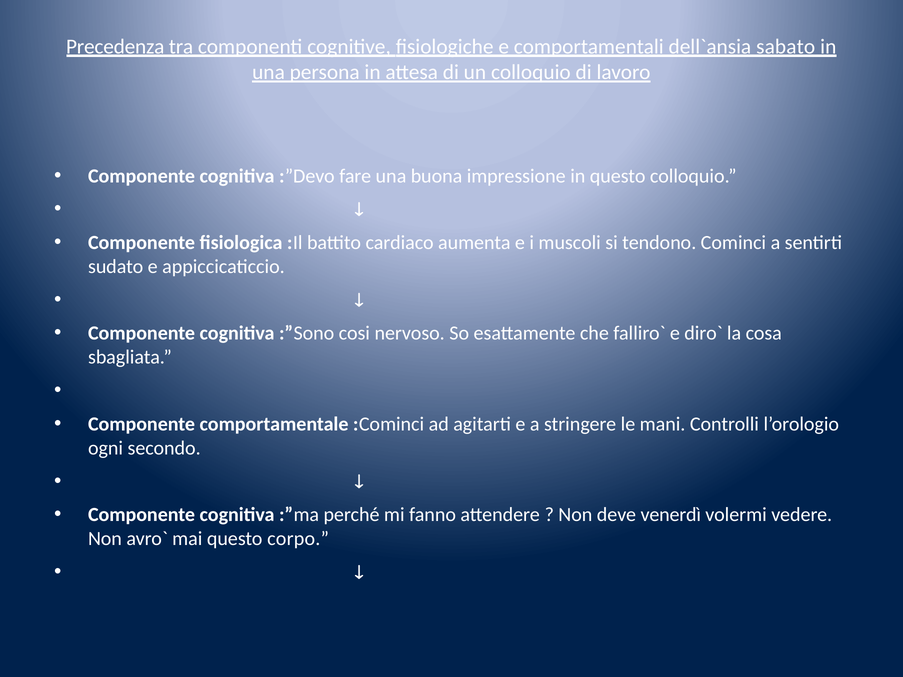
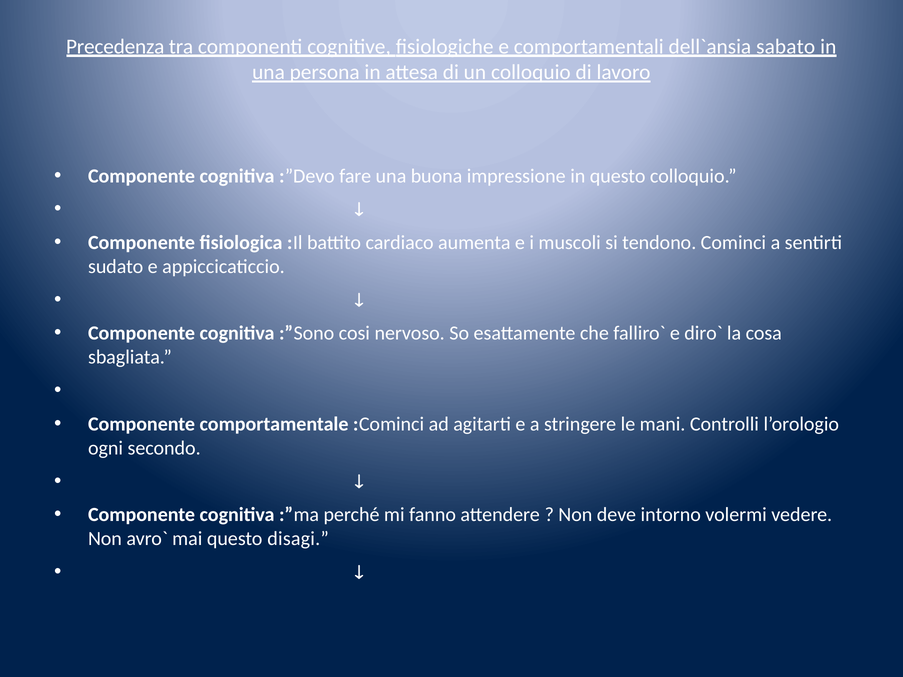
venerdì: venerdì -> intorno
corpo: corpo -> disagi
